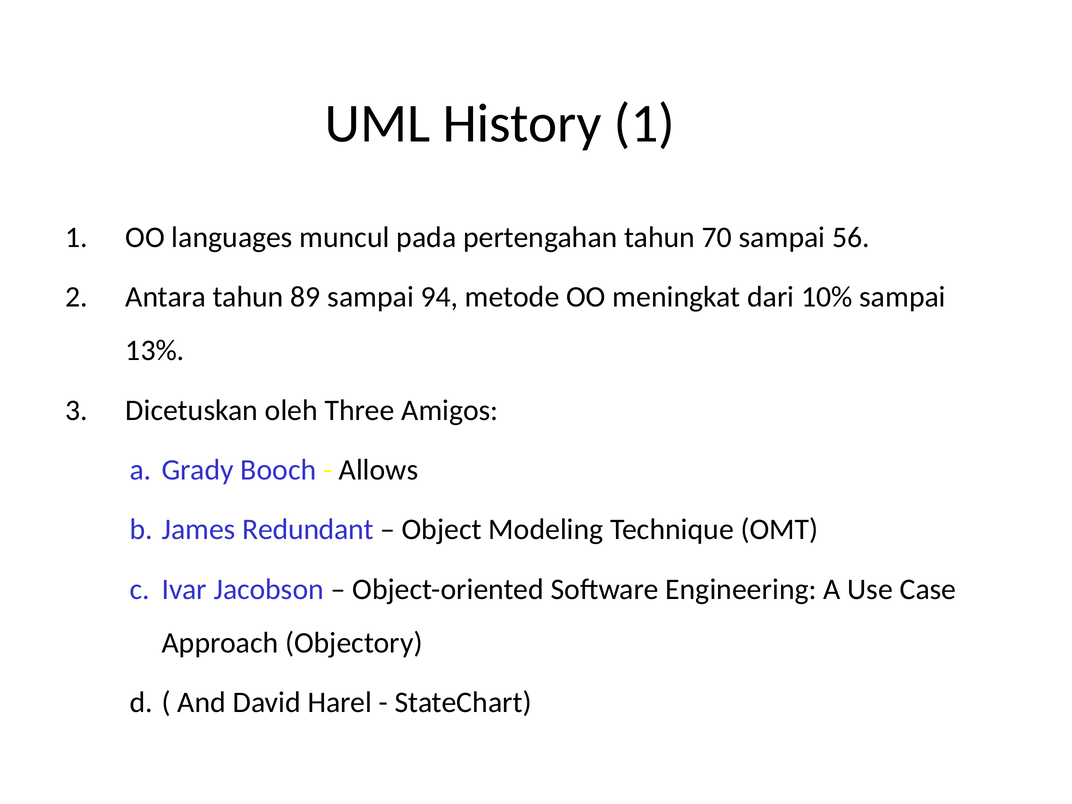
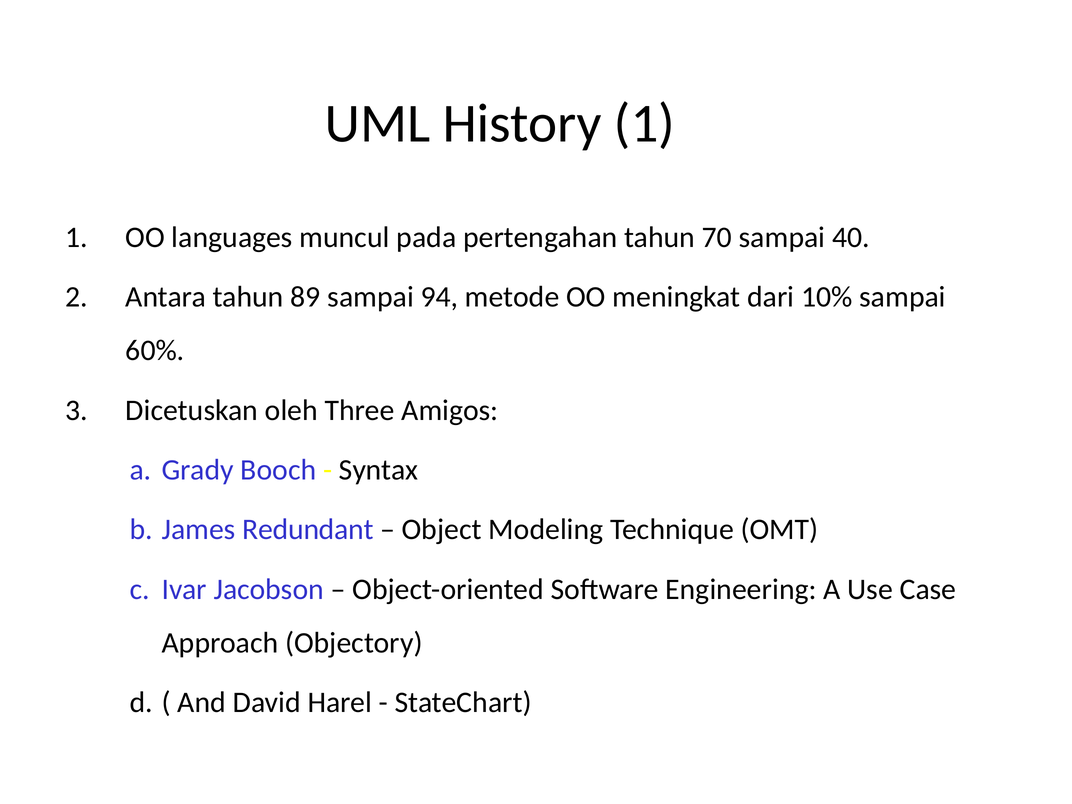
56: 56 -> 40
13%: 13% -> 60%
Allows: Allows -> Syntax
